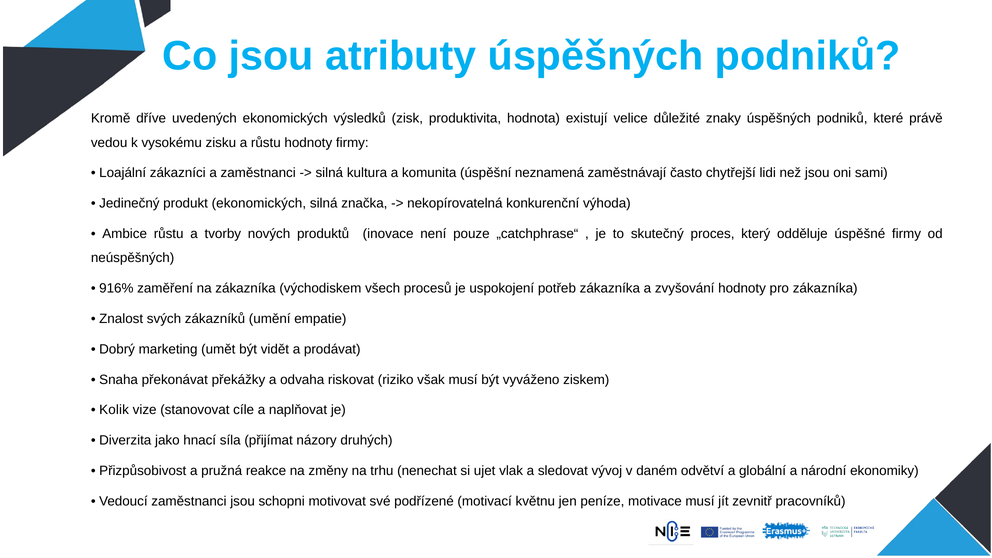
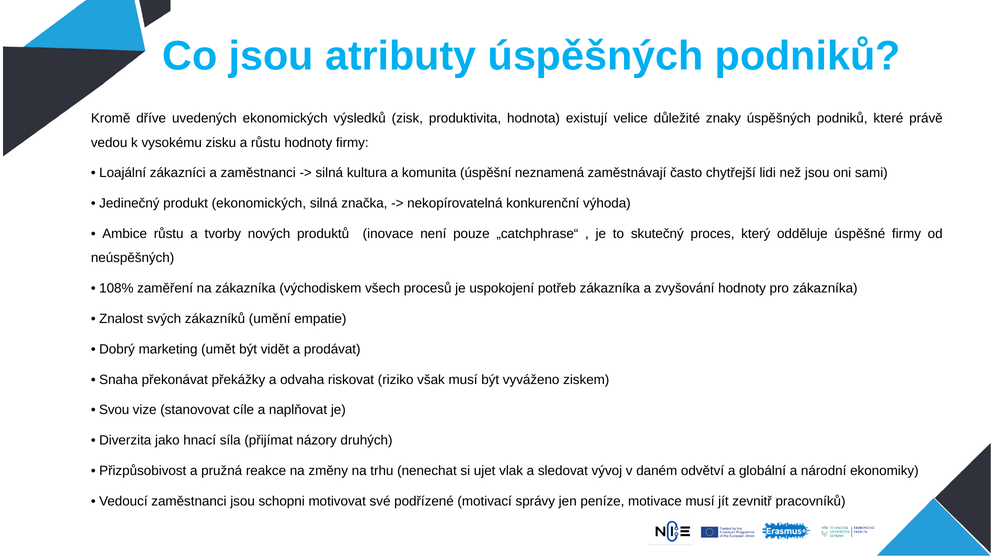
916%: 916% -> 108%
Kolik: Kolik -> Svou
květnu: květnu -> správy
